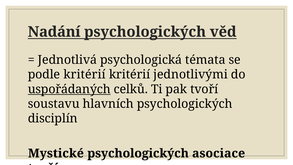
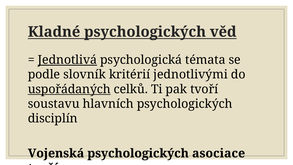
Nadání: Nadání -> Kladné
Jednotlivá underline: none -> present
podle kritérií: kritérií -> slovník
Mystické: Mystické -> Vojenská
